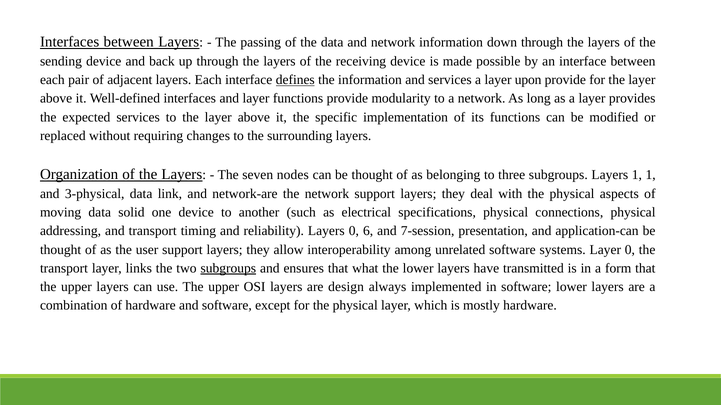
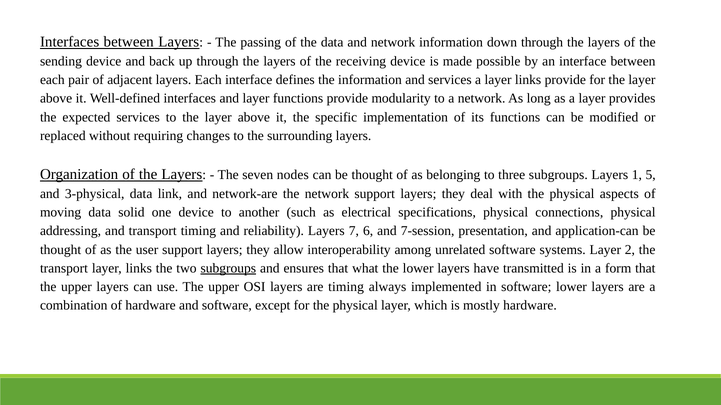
defines underline: present -> none
a layer upon: upon -> links
1 1: 1 -> 5
Layers 0: 0 -> 7
Layer 0: 0 -> 2
are design: design -> timing
